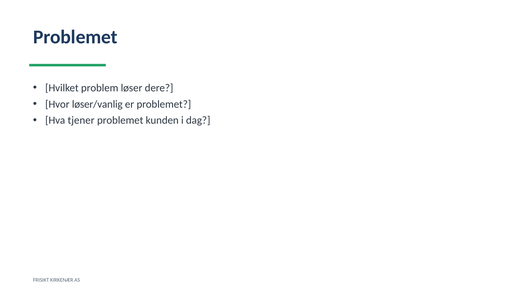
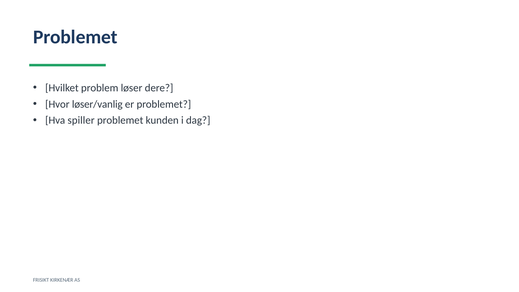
tjener: tjener -> spiller
